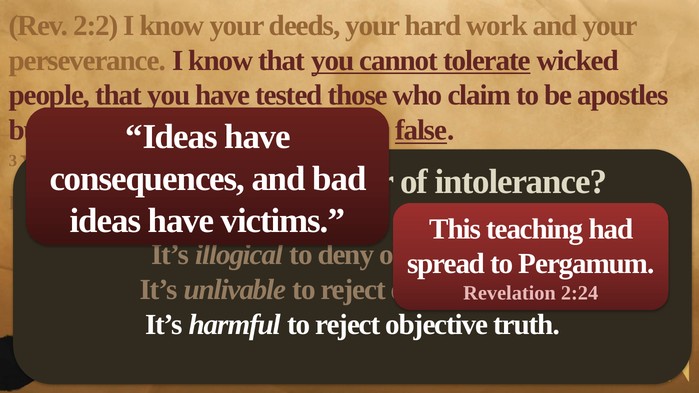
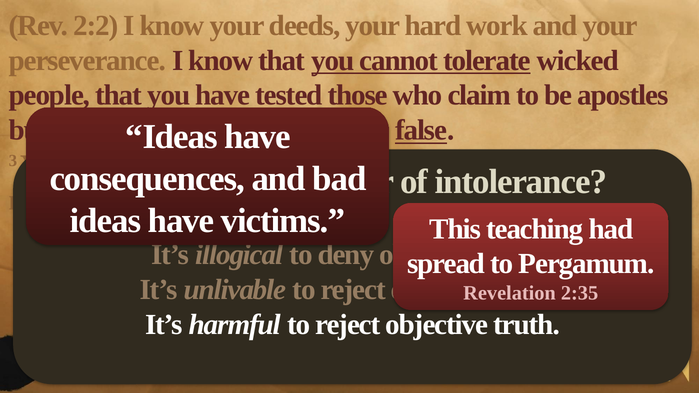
2:24: 2:24 -> 2:35
